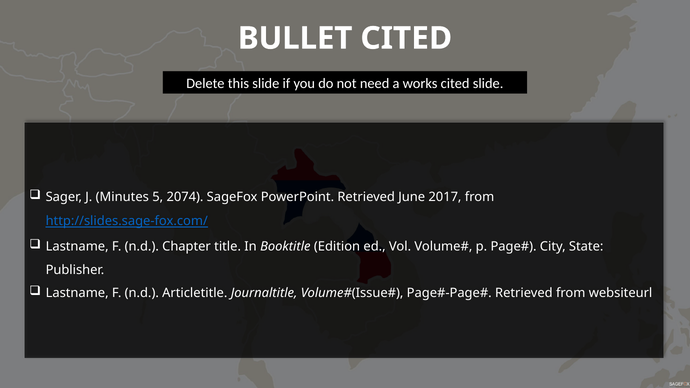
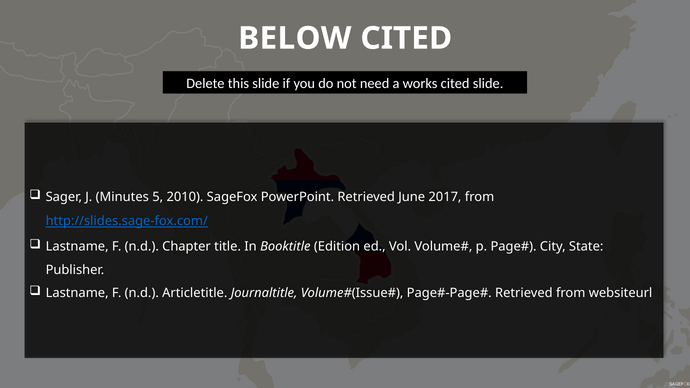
BULLET: BULLET -> BELOW
2074: 2074 -> 2010
